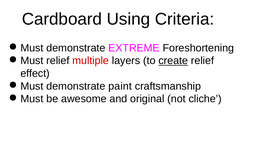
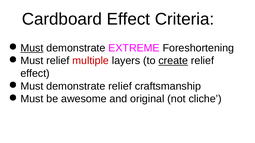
Cardboard Using: Using -> Effect
Must at (32, 48) underline: none -> present
demonstrate paint: paint -> relief
